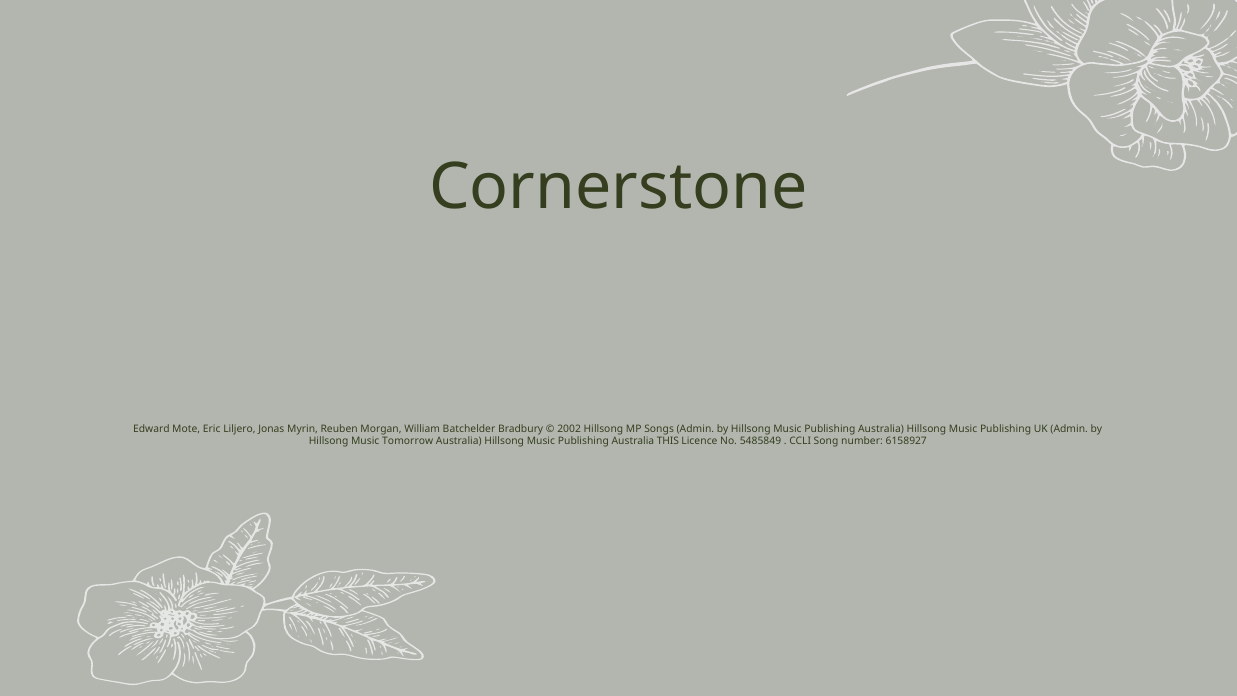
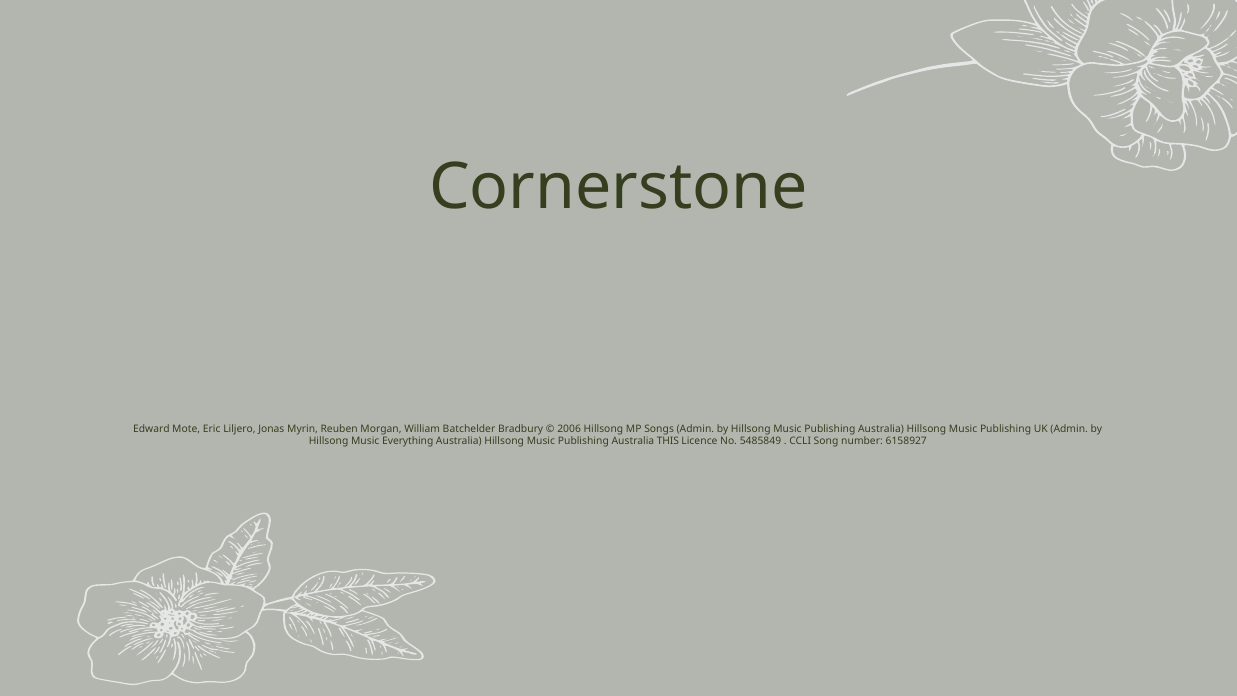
2002: 2002 -> 2006
Tomorrow: Tomorrow -> Everything
